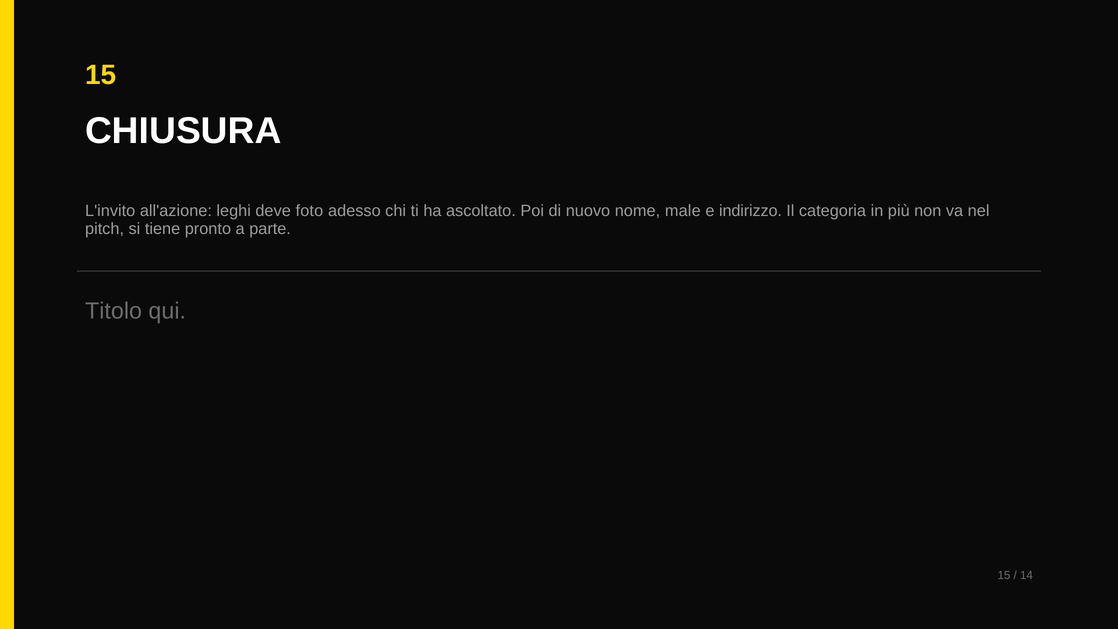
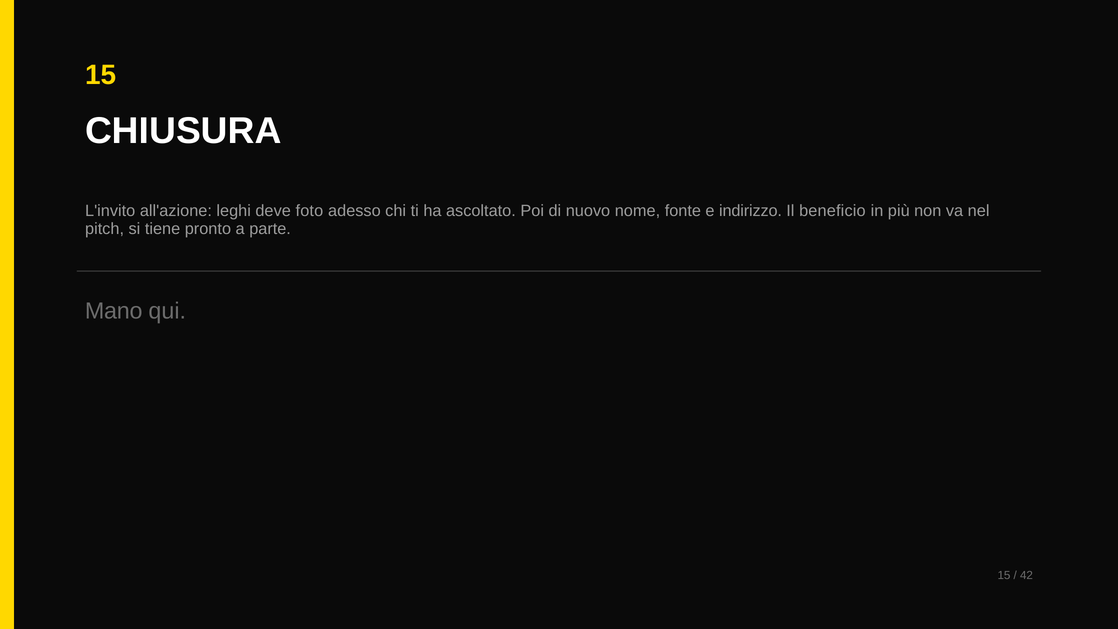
male: male -> fonte
categoria: categoria -> beneficio
Titolo: Titolo -> Mano
14: 14 -> 42
